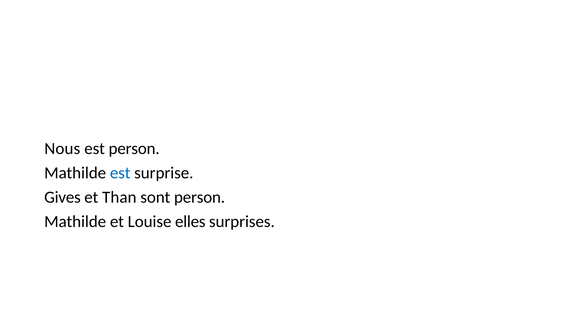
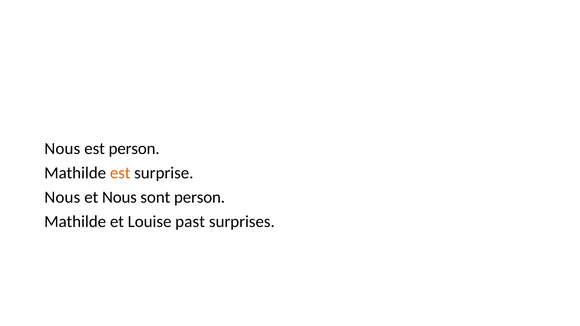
est at (120, 173) colour: blue -> orange
Gives at (62, 197): Gives -> Nous
et Than: Than -> Nous
elles: elles -> past
